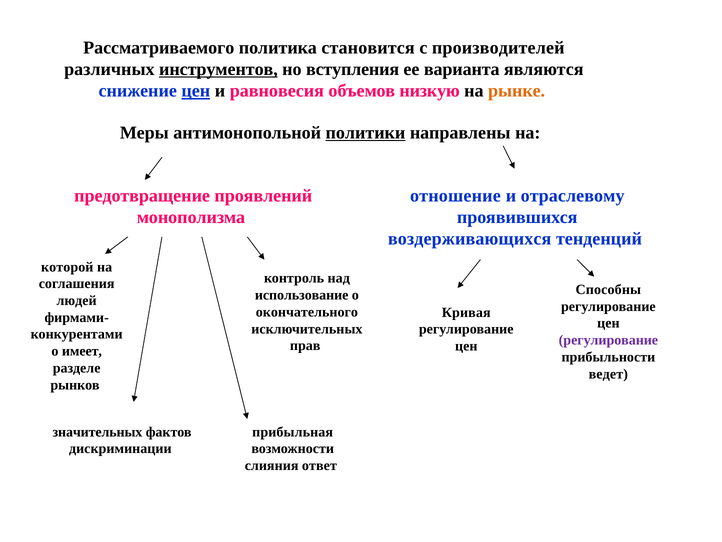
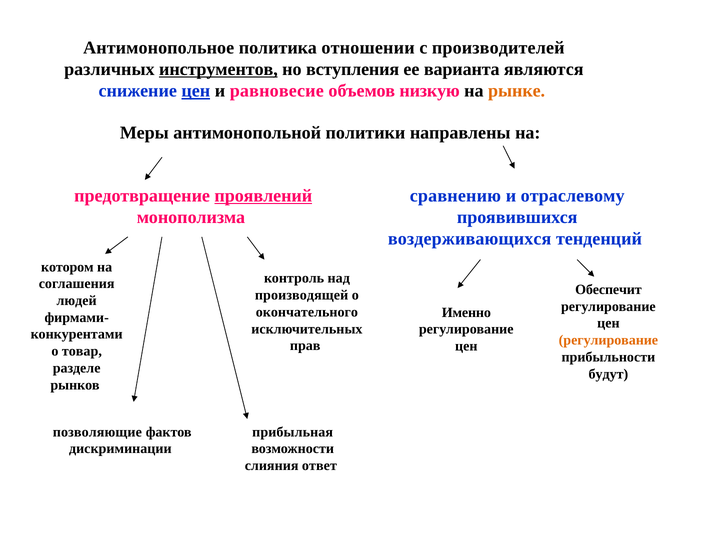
Рассматриваемого: Рассматриваемого -> Антимонопольное
становится: становится -> отношении
равновесия: равновесия -> равновесие
политики underline: present -> none
проявлений underline: none -> present
отношение: отношение -> сравнению
которой: которой -> котором
Способны: Способны -> Обеспечит
использование: использование -> производящей
Кривая: Кривая -> Именно
регулирование at (608, 340) colour: purple -> orange
имеет: имеет -> товар
ведет: ведет -> будут
значительных: значительных -> позволяющие
